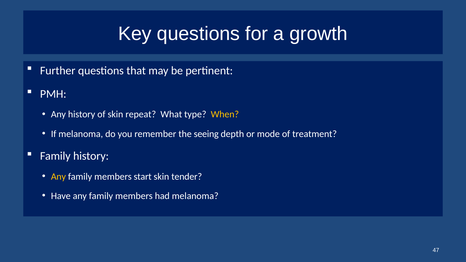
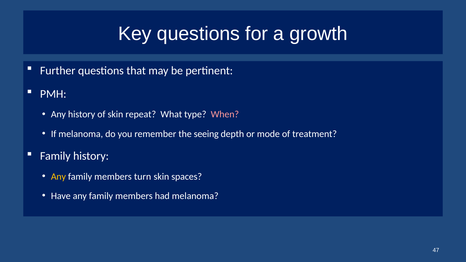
When colour: yellow -> pink
start: start -> turn
tender: tender -> spaces
